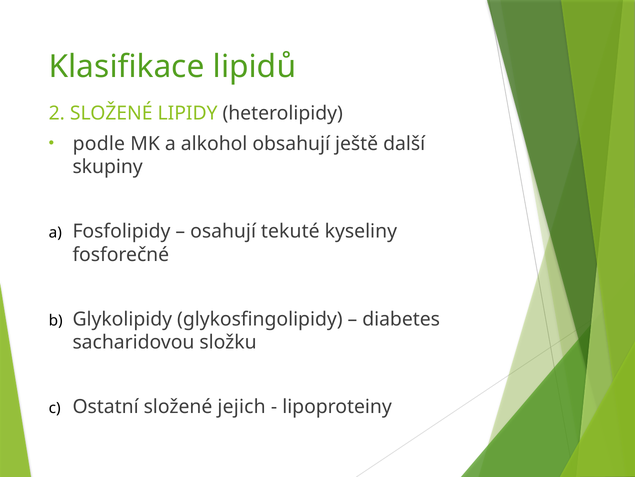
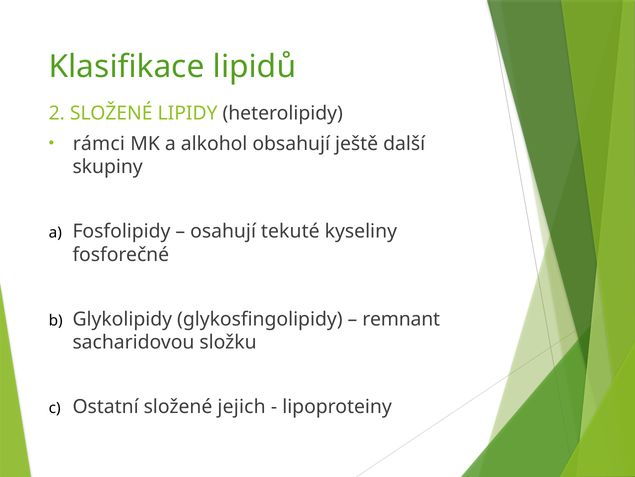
podle: podle -> rámci
diabetes: diabetes -> remnant
